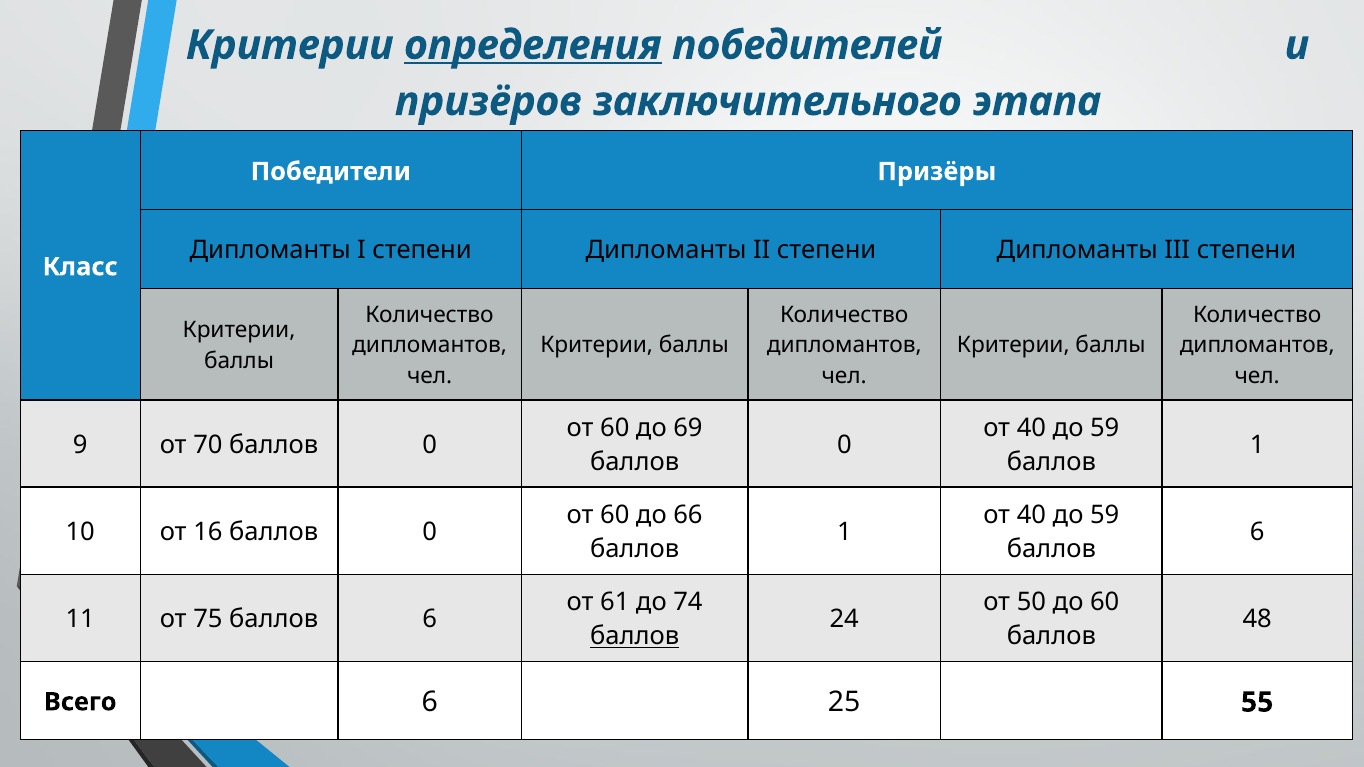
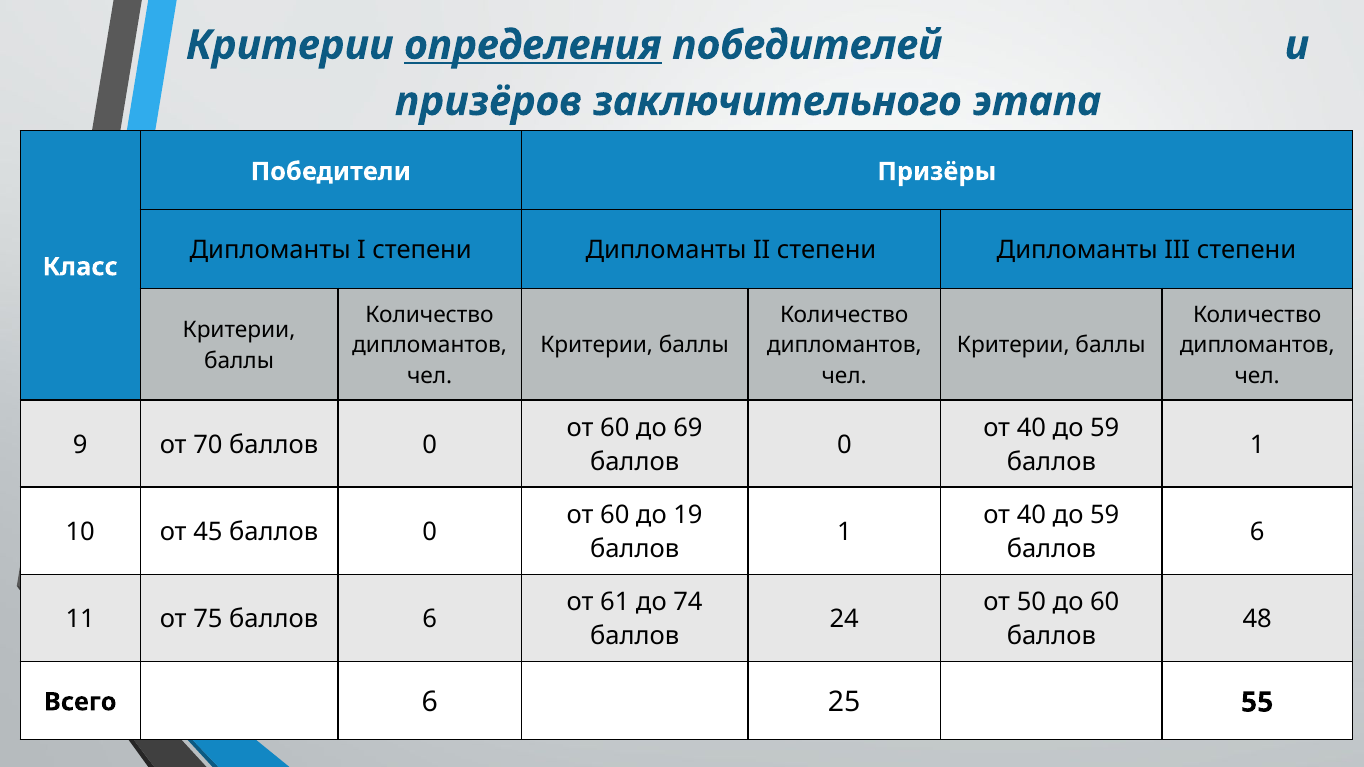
66: 66 -> 19
16: 16 -> 45
баллов at (635, 637) underline: present -> none
